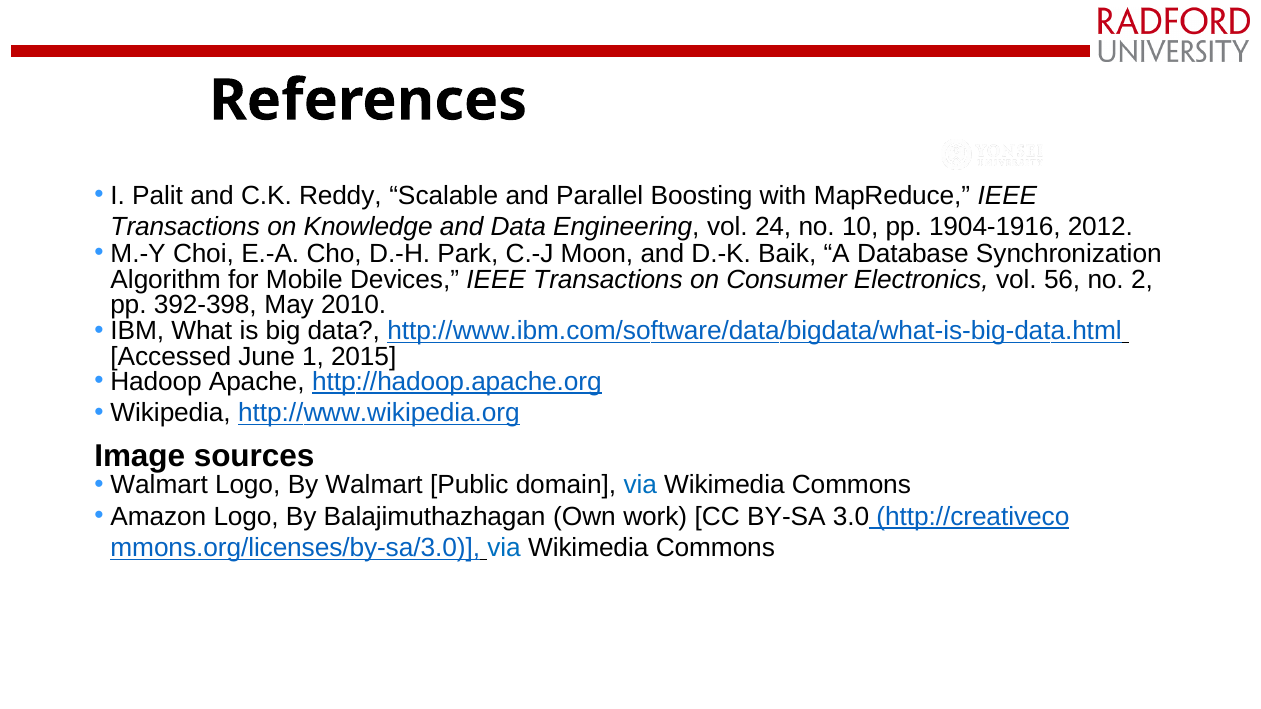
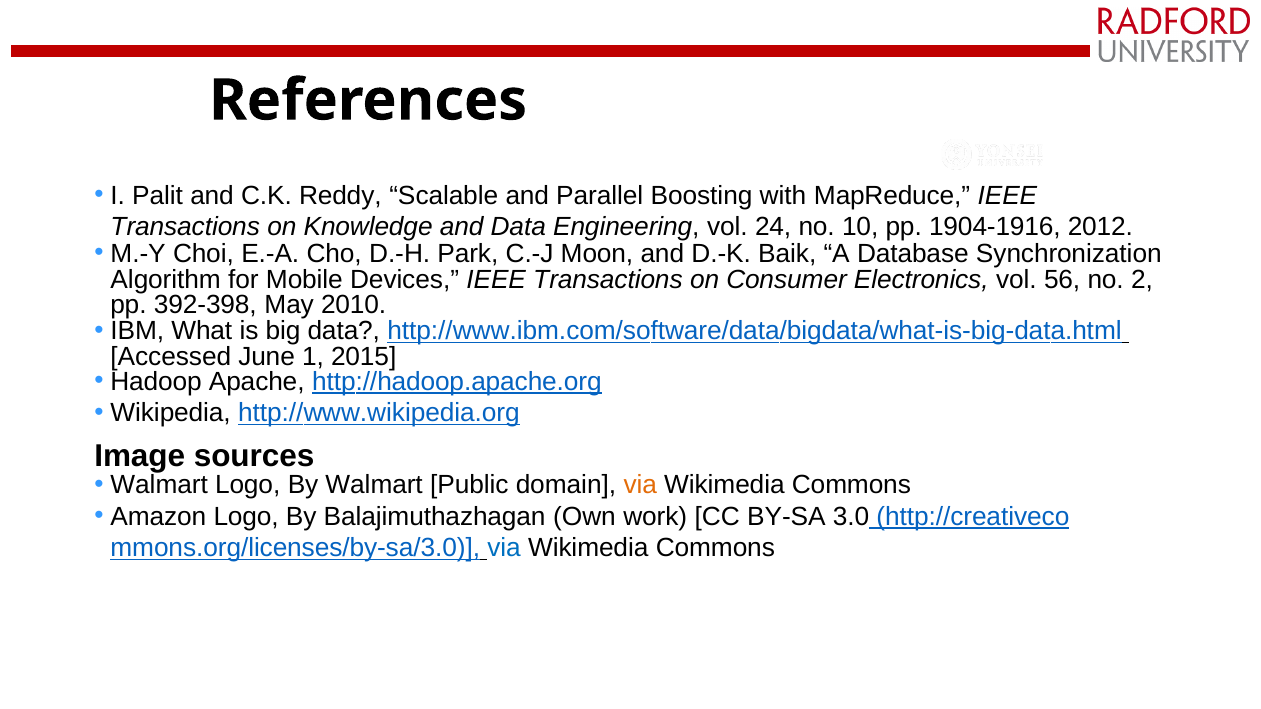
via at (640, 485) colour: blue -> orange
